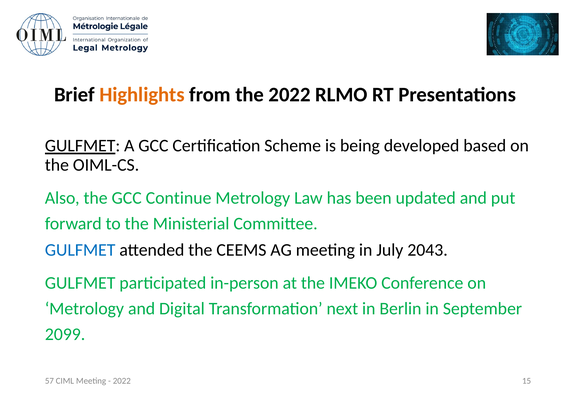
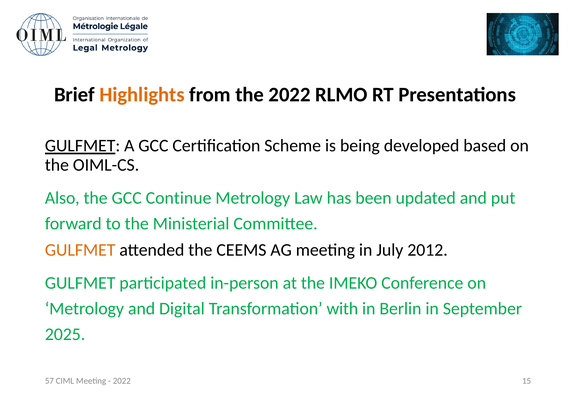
GULFMET at (80, 250) colour: blue -> orange
2043: 2043 -> 2012
next: next -> with
2099: 2099 -> 2025
